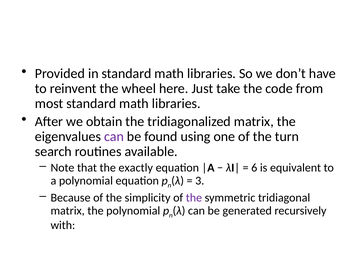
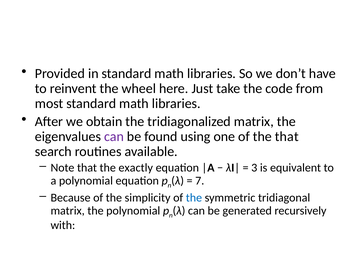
the turn: turn -> that
6: 6 -> 3
3: 3 -> 7
the at (194, 198) colour: purple -> blue
